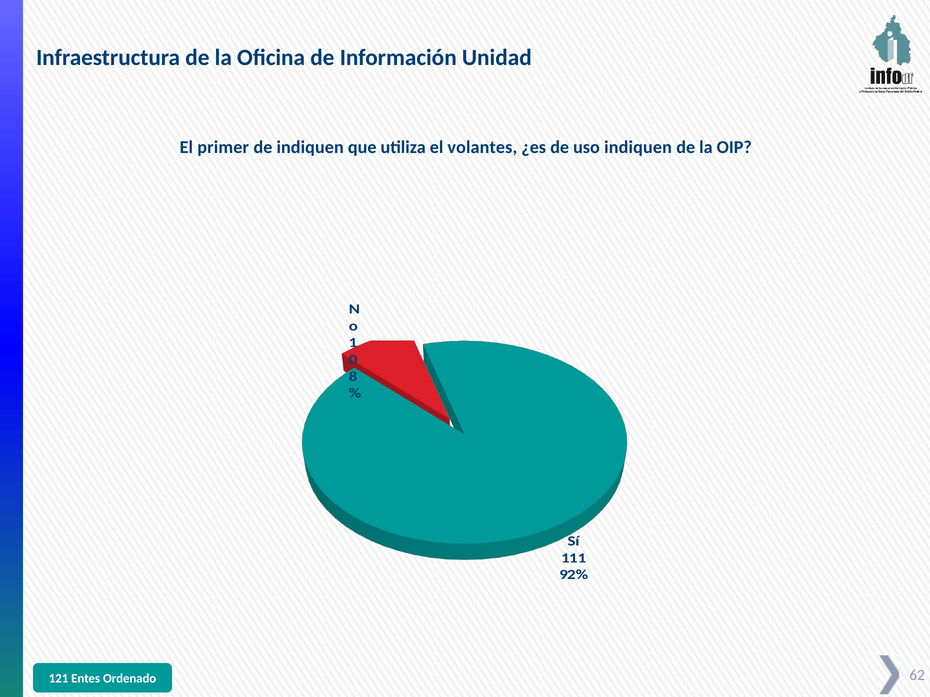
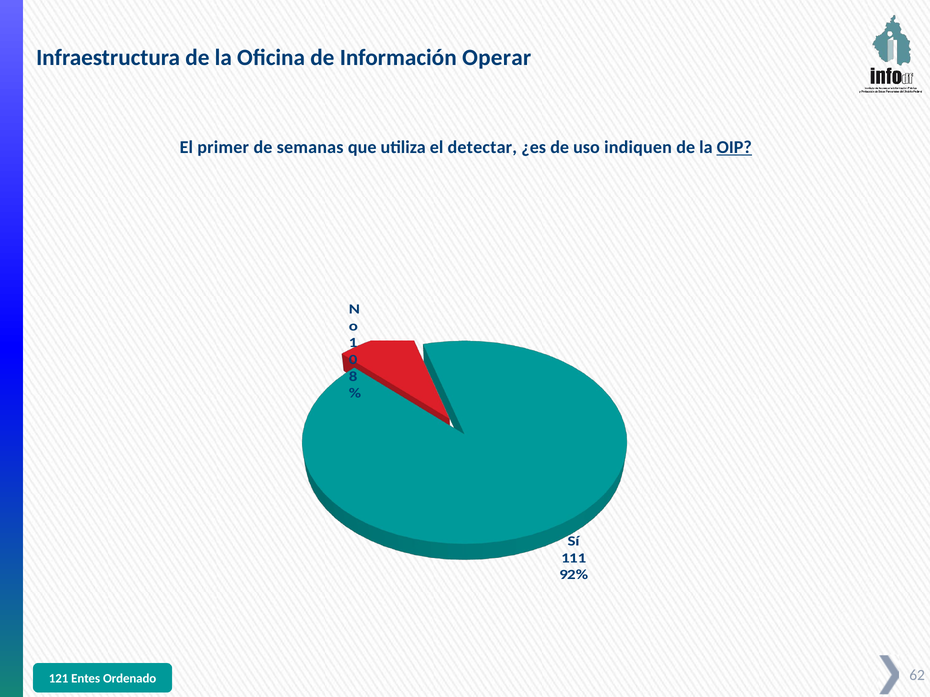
Unidad: Unidad -> Operar
de indiquen: indiquen -> semanas
volantes: volantes -> detectar
OIP underline: none -> present
